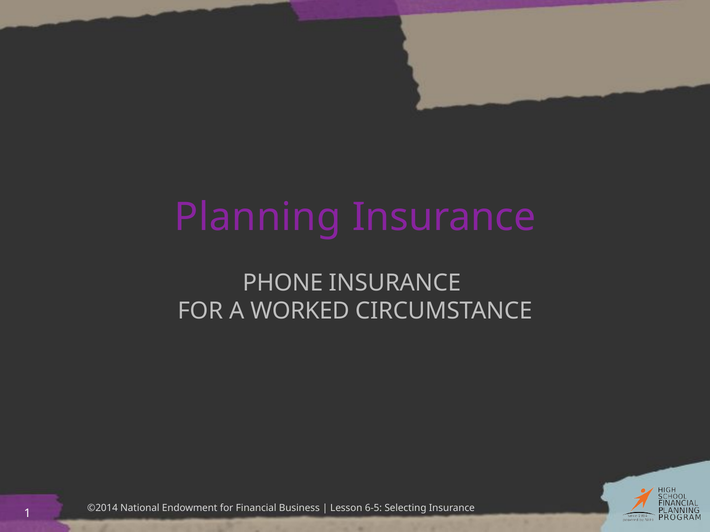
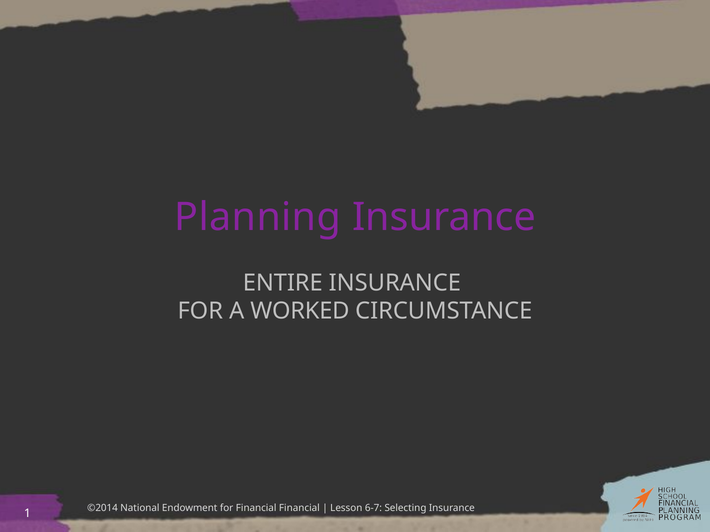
PHONE: PHONE -> ENTIRE
Financial Business: Business -> Financial
6-5: 6-5 -> 6-7
